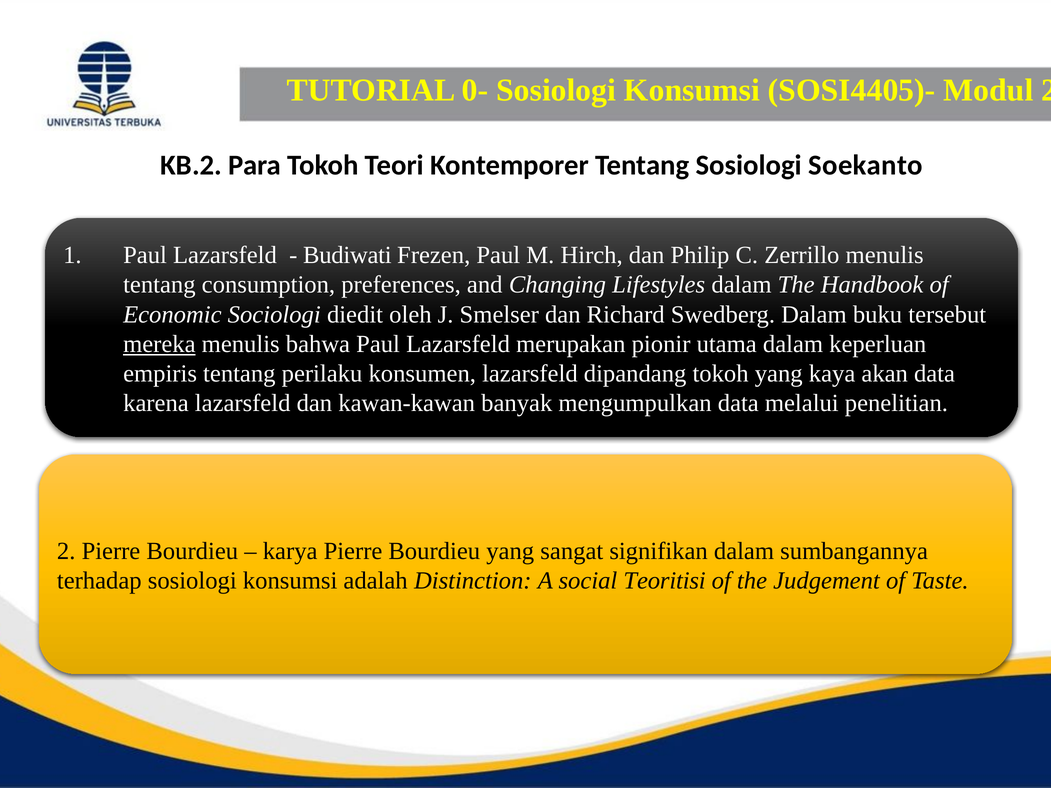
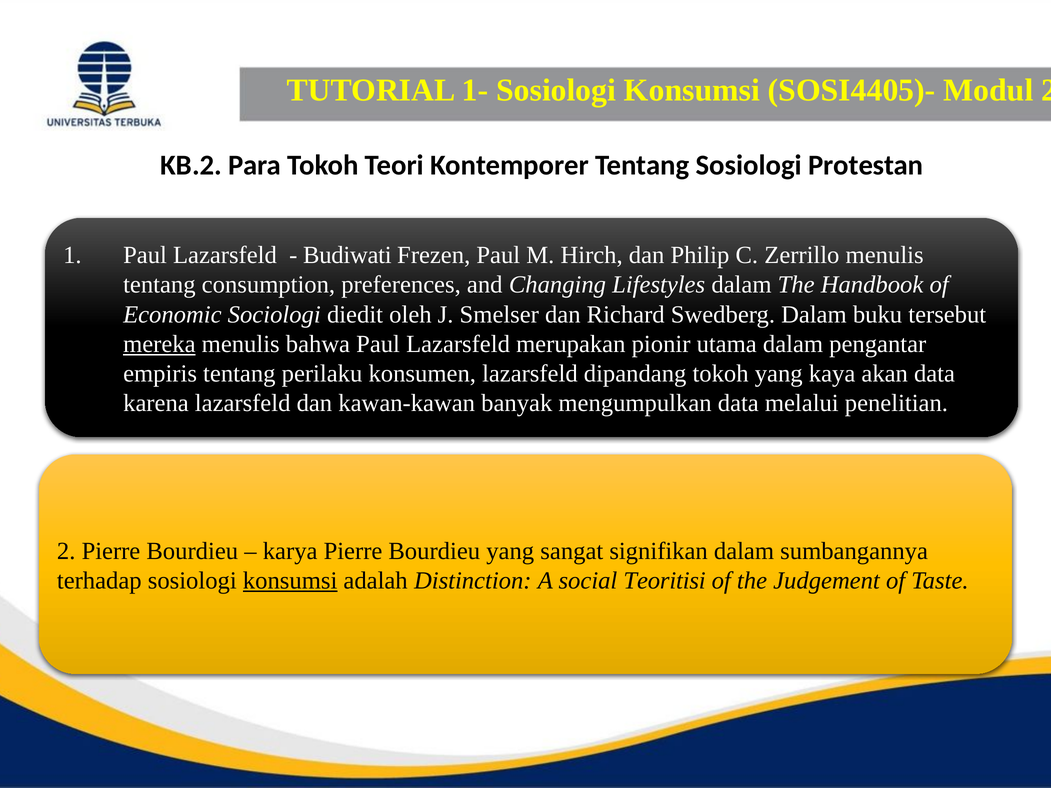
0-: 0- -> 1-
Soekanto: Soekanto -> Protestan
keperluan: keperluan -> pengantar
konsumsi at (290, 581) underline: none -> present
